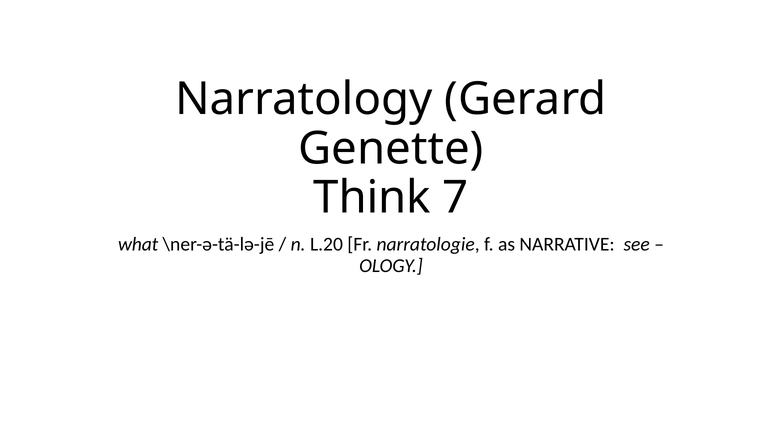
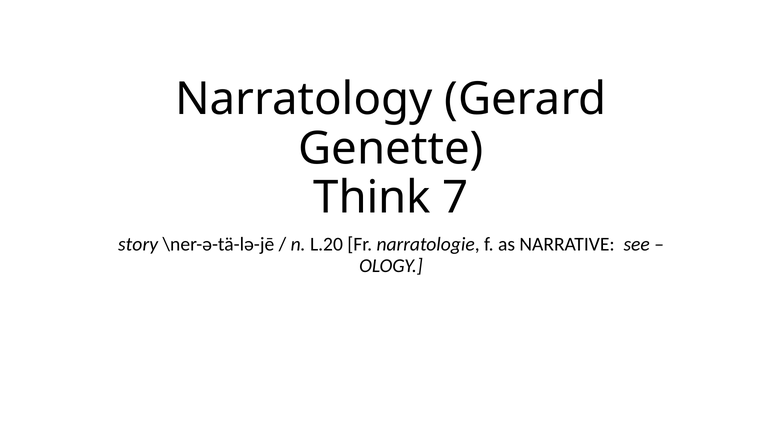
what: what -> story
